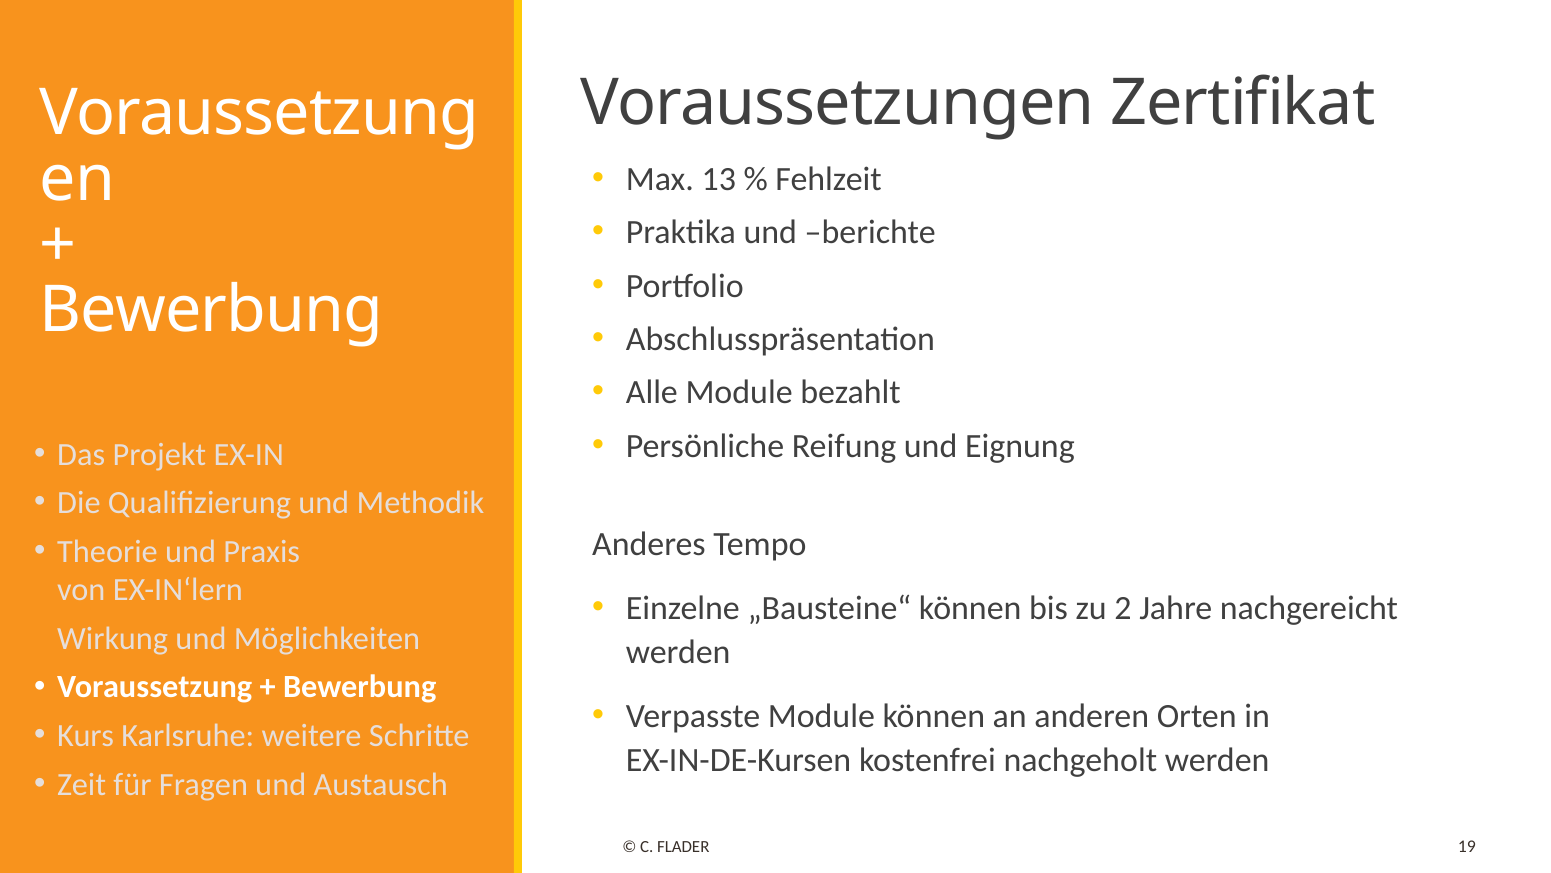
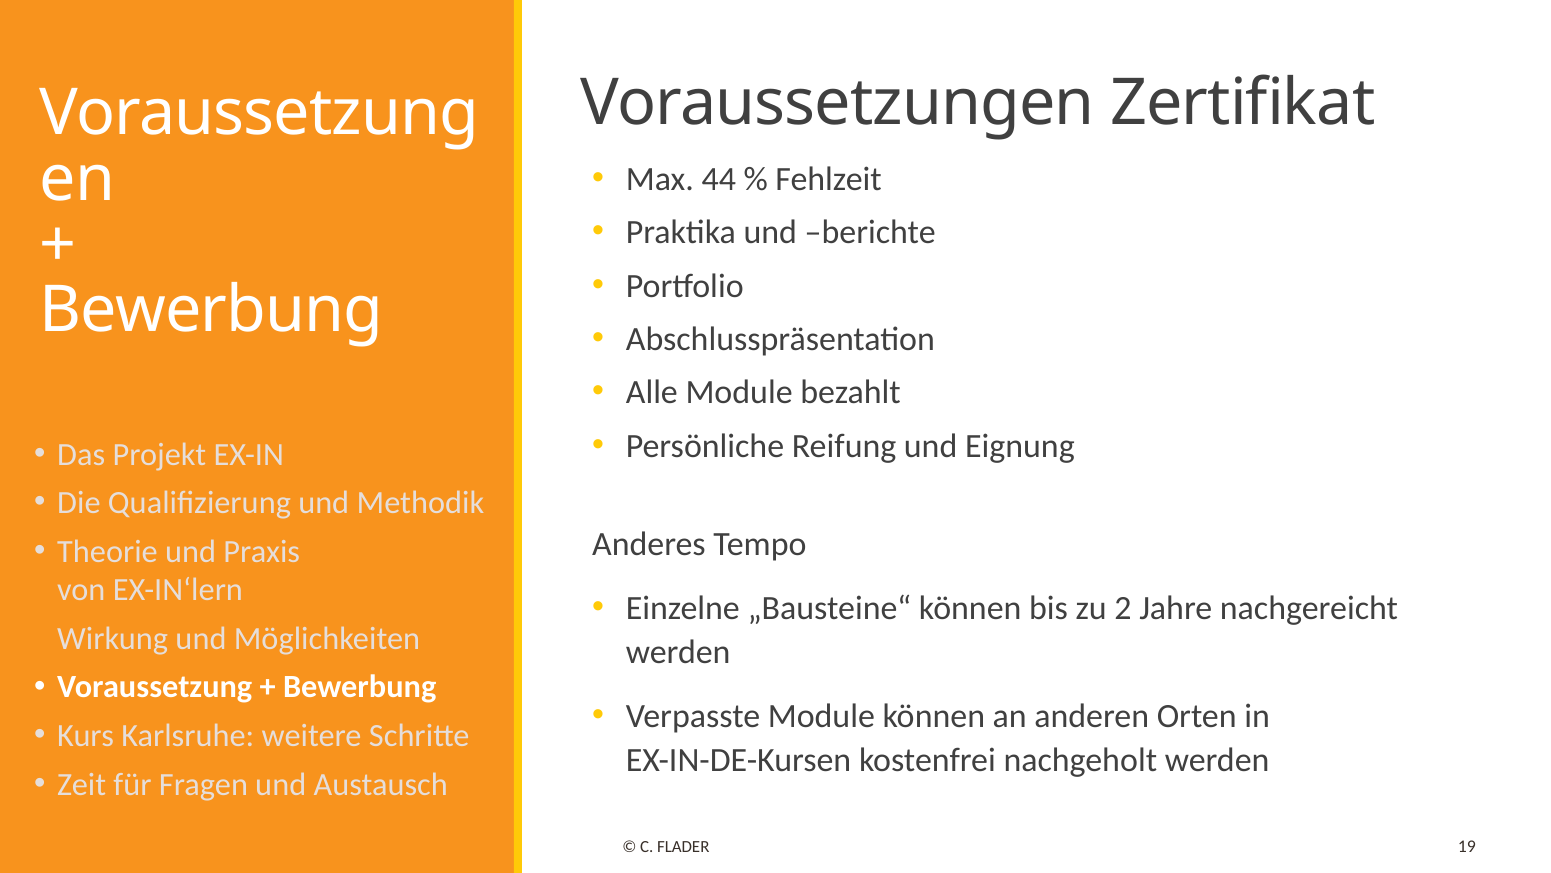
13: 13 -> 44
